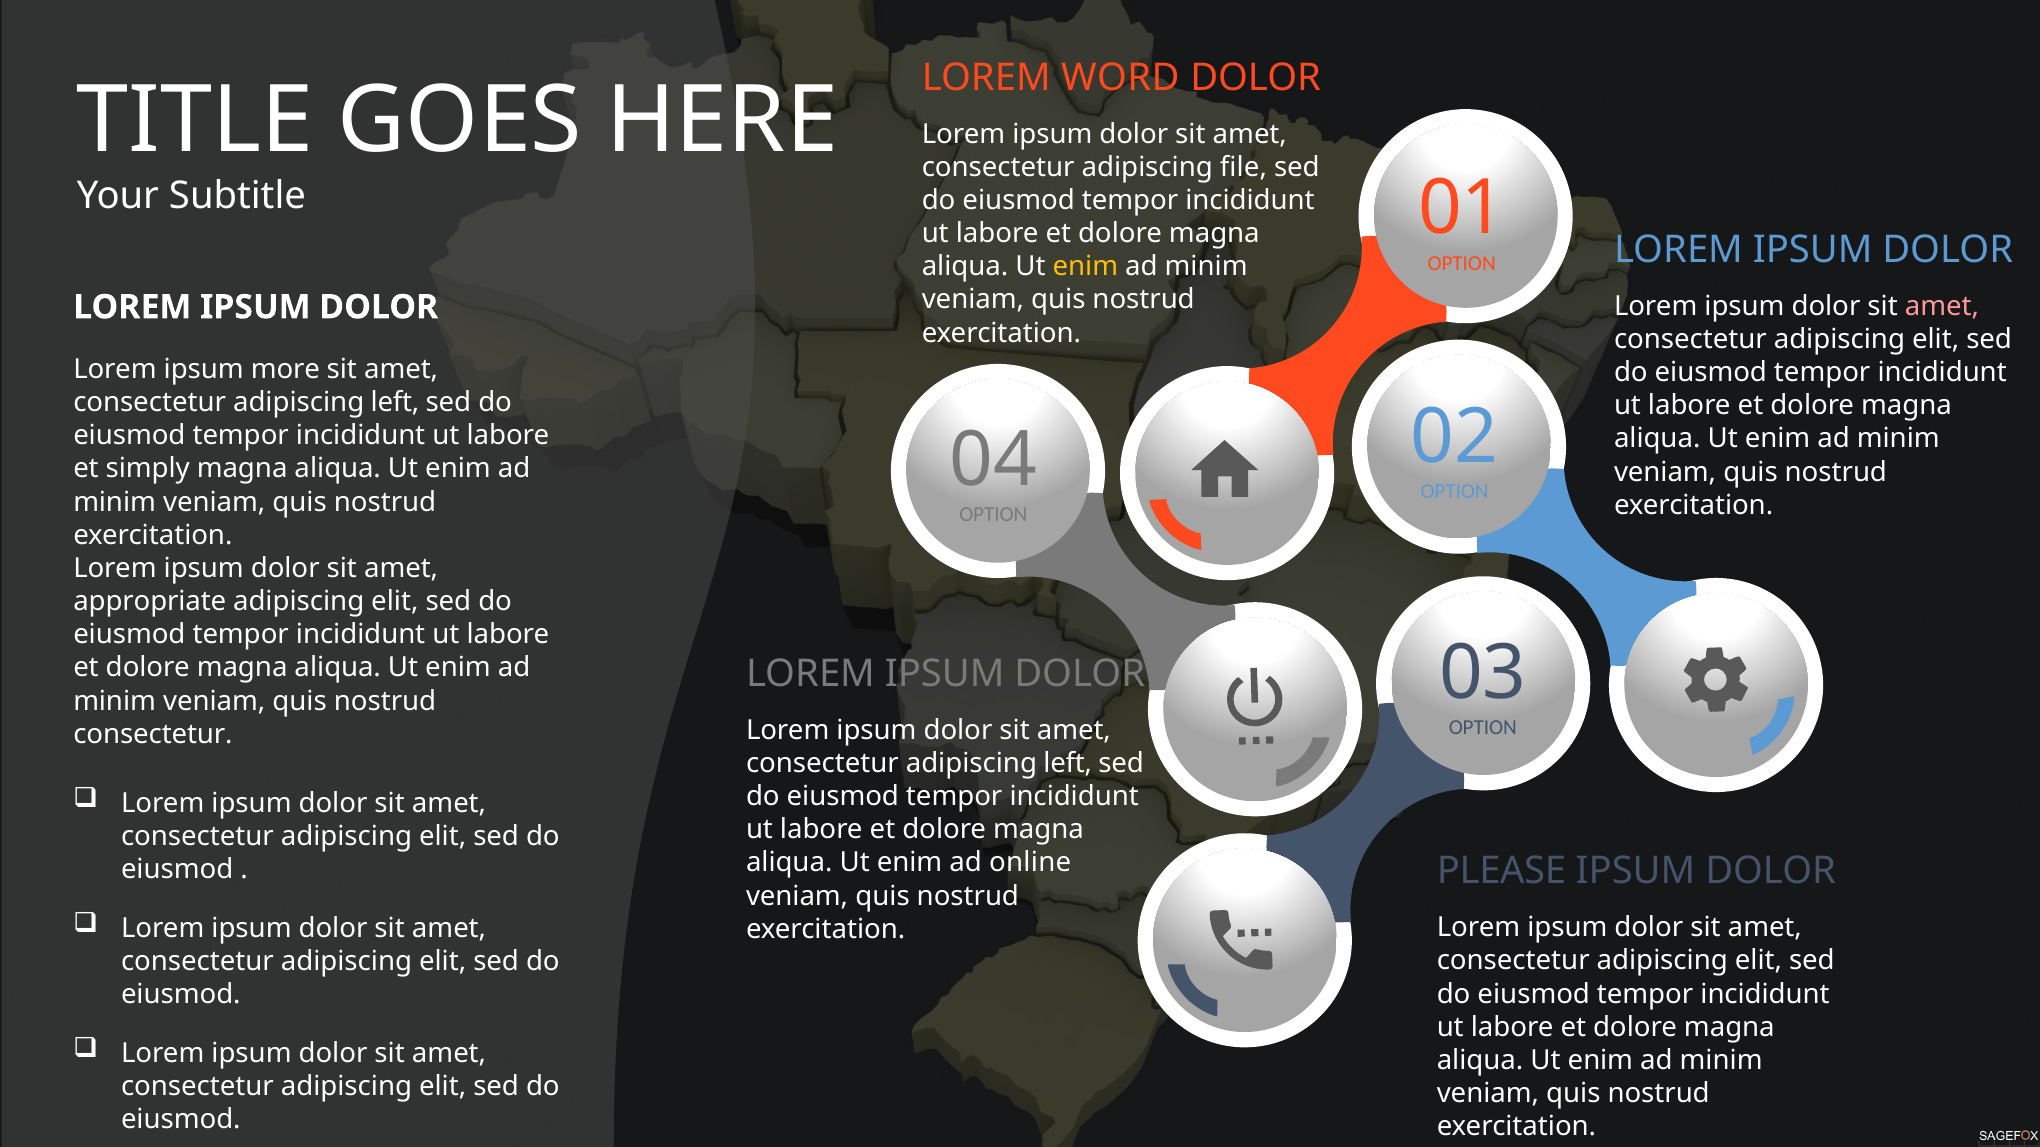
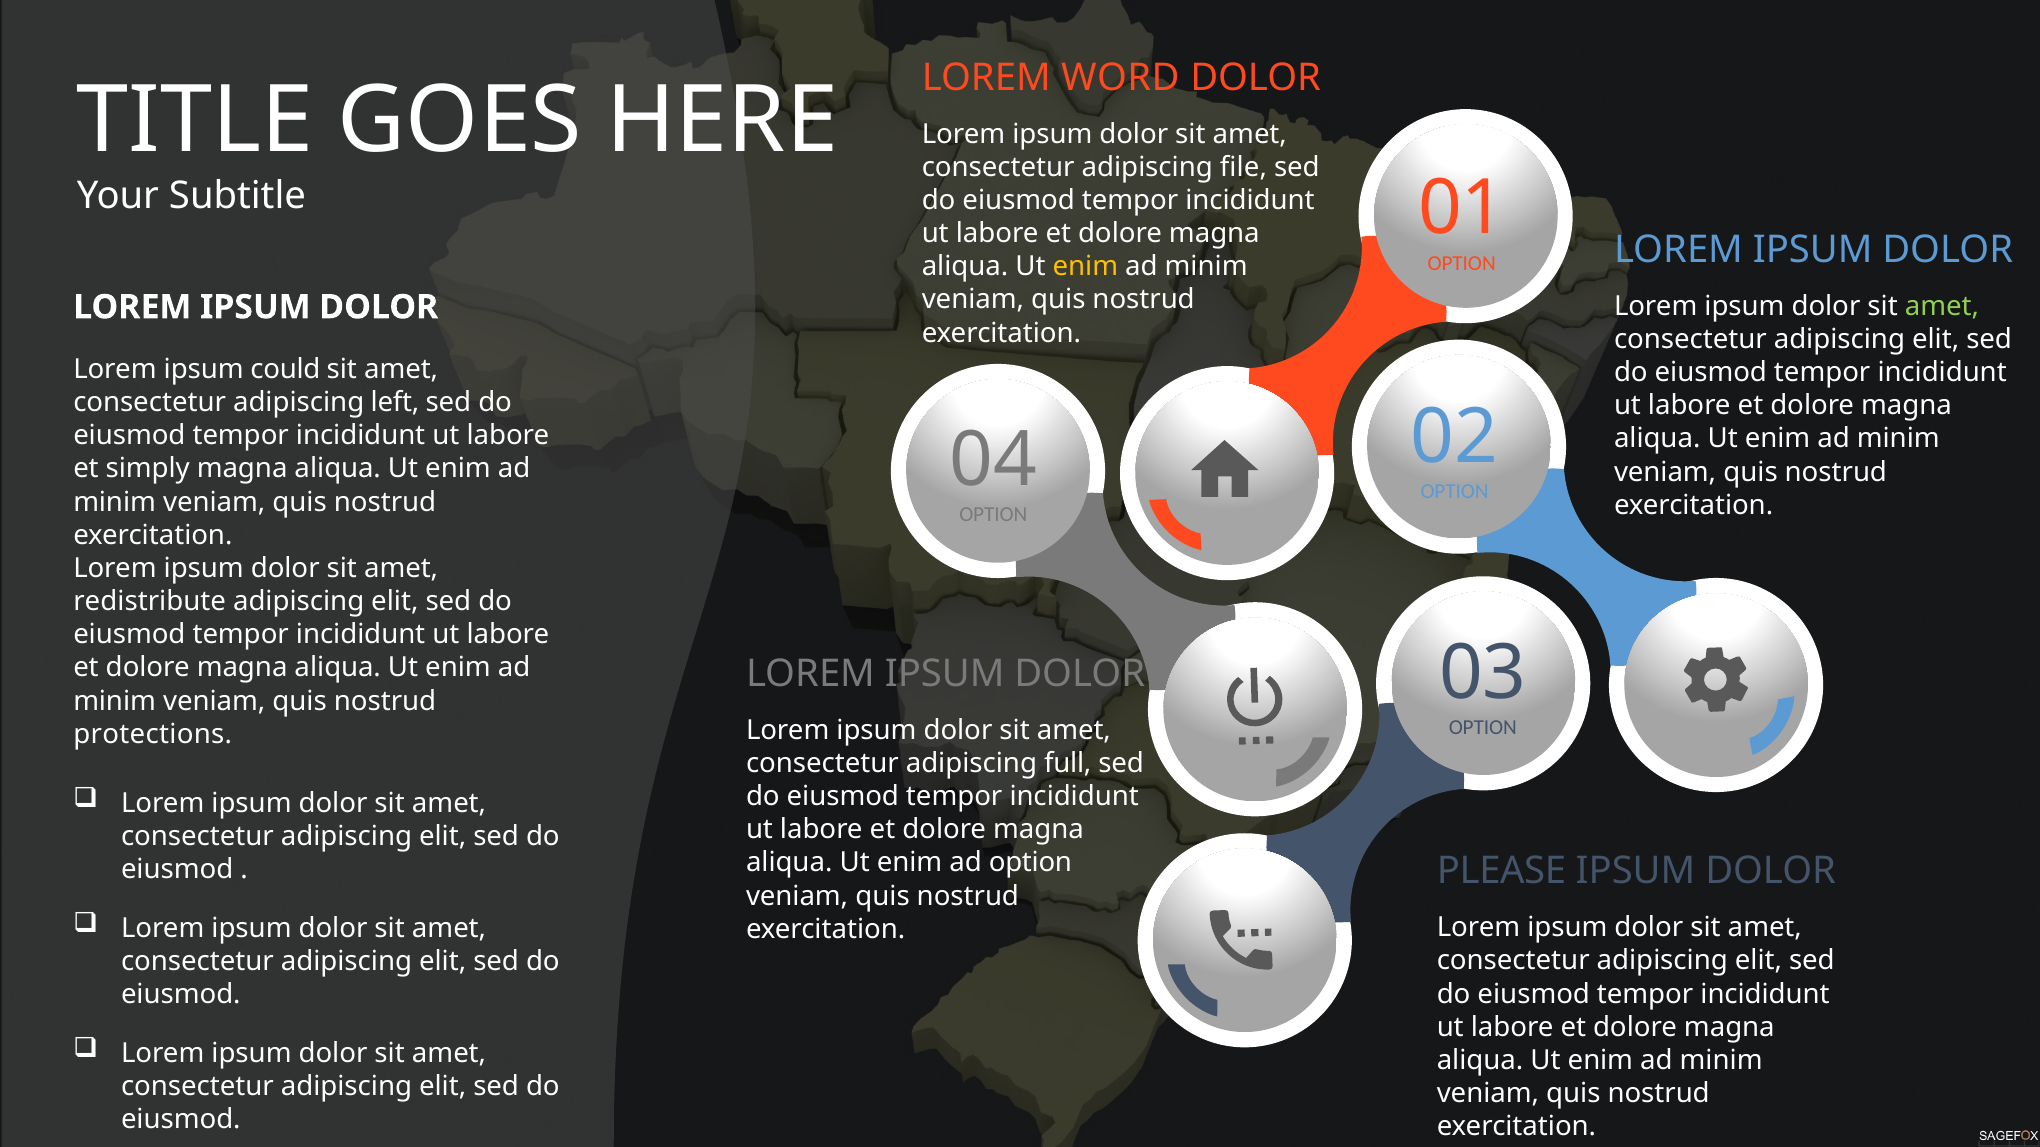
amet at (1942, 306) colour: pink -> light green
more: more -> could
appropriate: appropriate -> redistribute
consectetur at (153, 734): consectetur -> protections
left at (1068, 764): left -> full
ad online: online -> option
